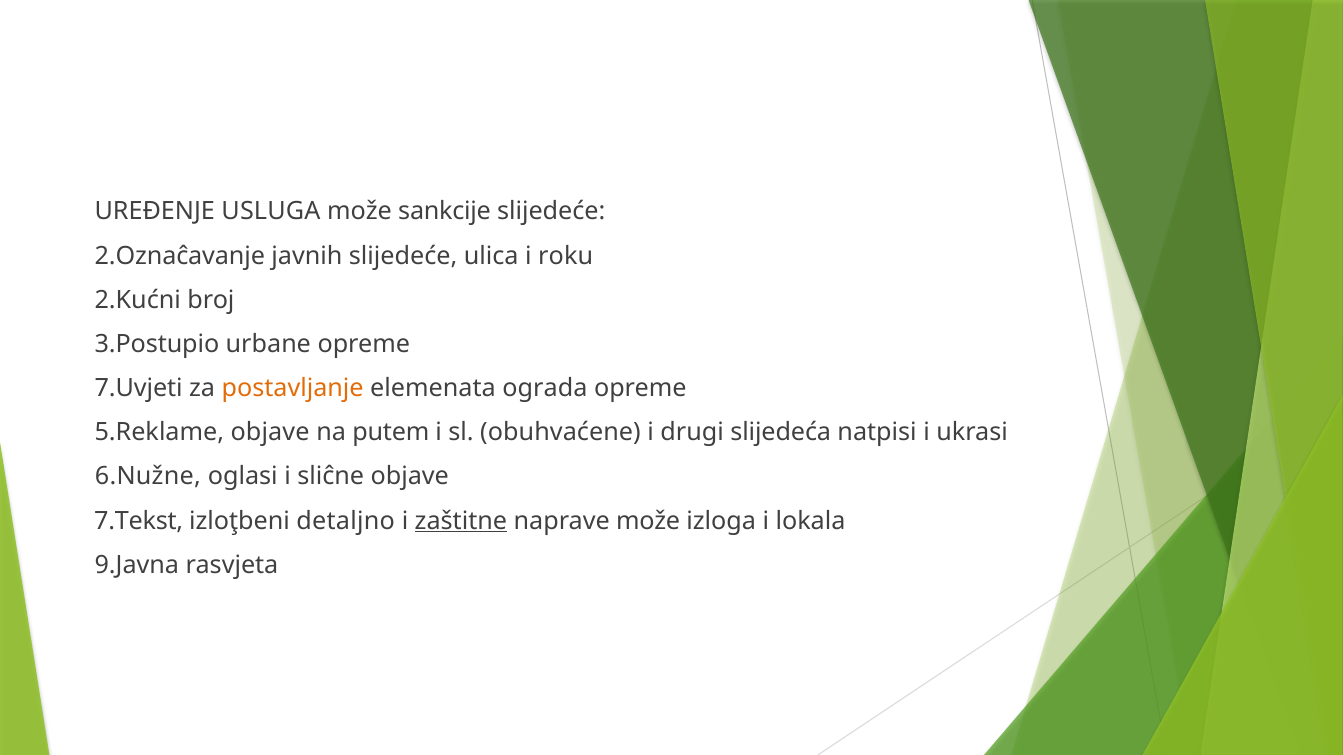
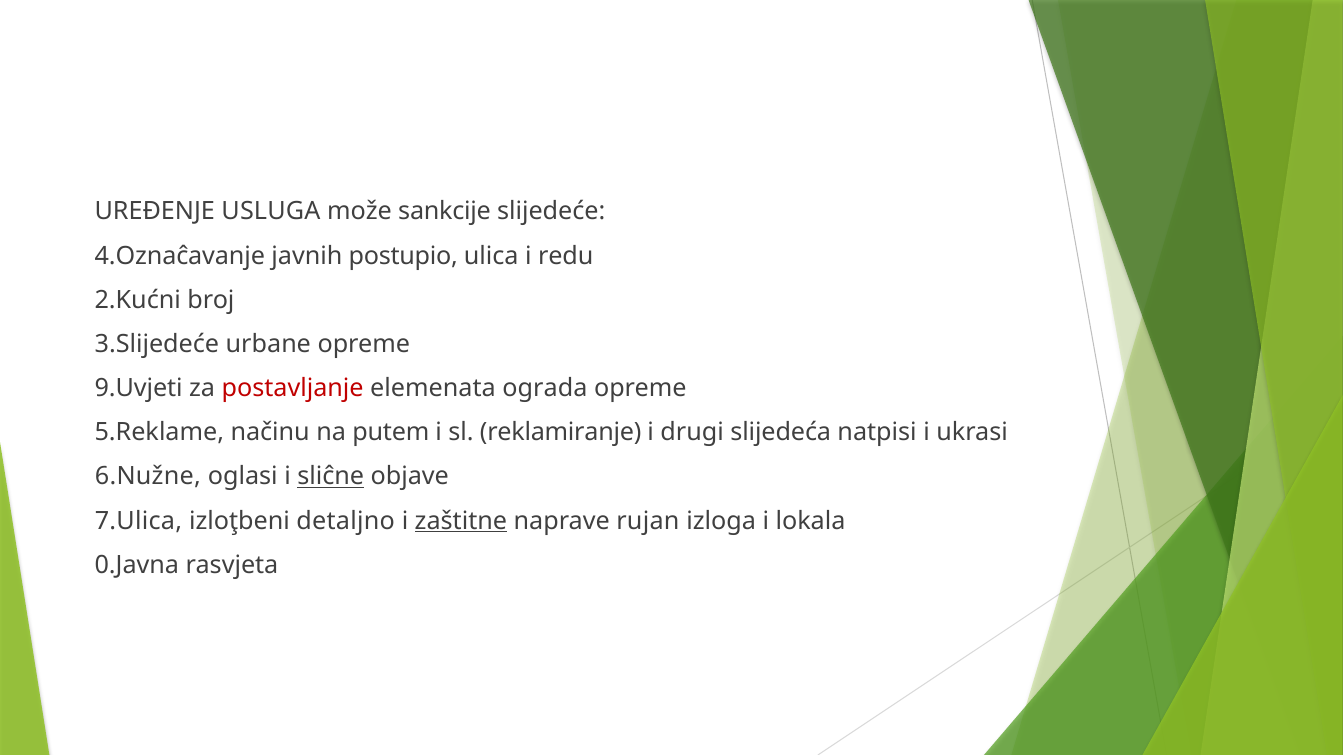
2.Oznaĉavanje: 2.Oznaĉavanje -> 4.Oznaĉavanje
javnih slijedeće: slijedeće -> postupio
roku: roku -> redu
3.Postupio: 3.Postupio -> 3.Slijedeće
7.Uvjeti: 7.Uvjeti -> 9.Uvjeti
postavljanje colour: orange -> red
5.Reklame objave: objave -> načinu
obuhvaćene: obuhvaćene -> reklamiranje
sliĉne underline: none -> present
7.Tekst: 7.Tekst -> 7.Ulica
naprave može: može -> rujan
9.Javna: 9.Javna -> 0.Javna
